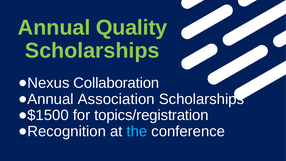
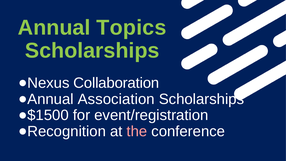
Quality: Quality -> Topics
topics/registration: topics/registration -> event/registration
the colour: light blue -> pink
